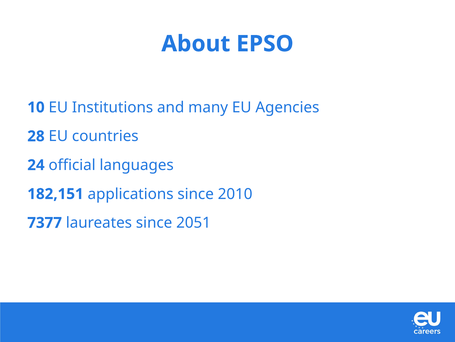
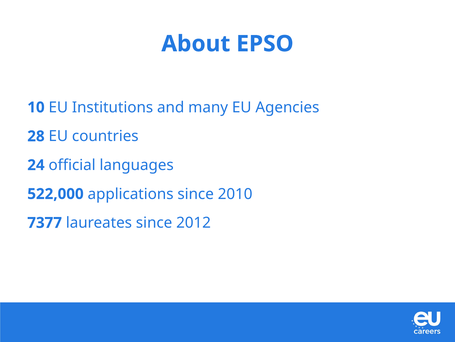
182,151: 182,151 -> 522,000
2051: 2051 -> 2012
